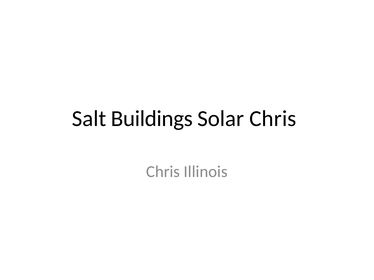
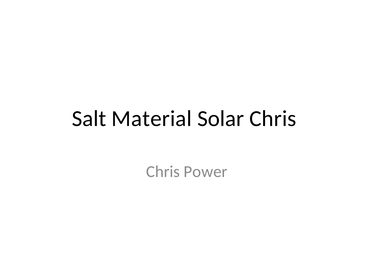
Buildings: Buildings -> Material
Illinois: Illinois -> Power
